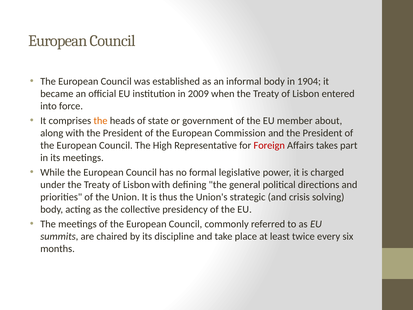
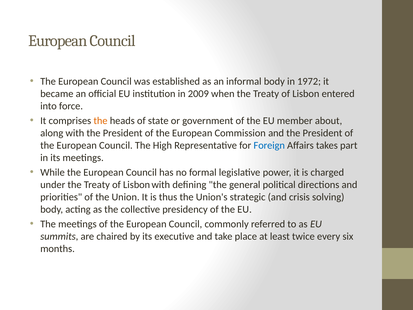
1904: 1904 -> 1972
Foreign colour: red -> blue
discipline: discipline -> executive
